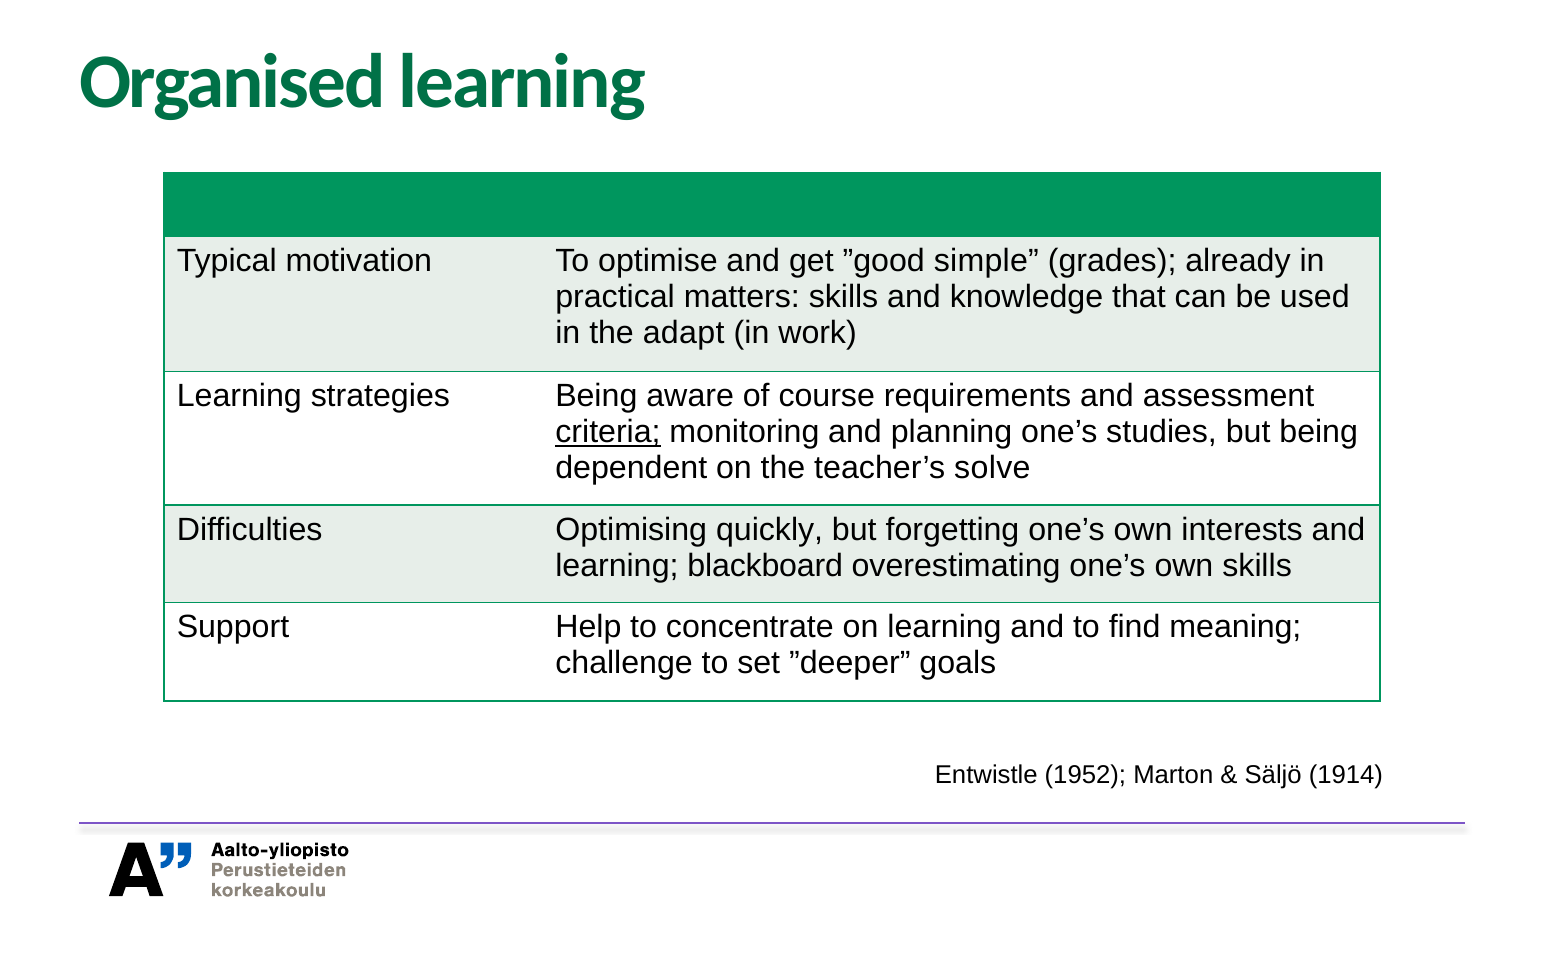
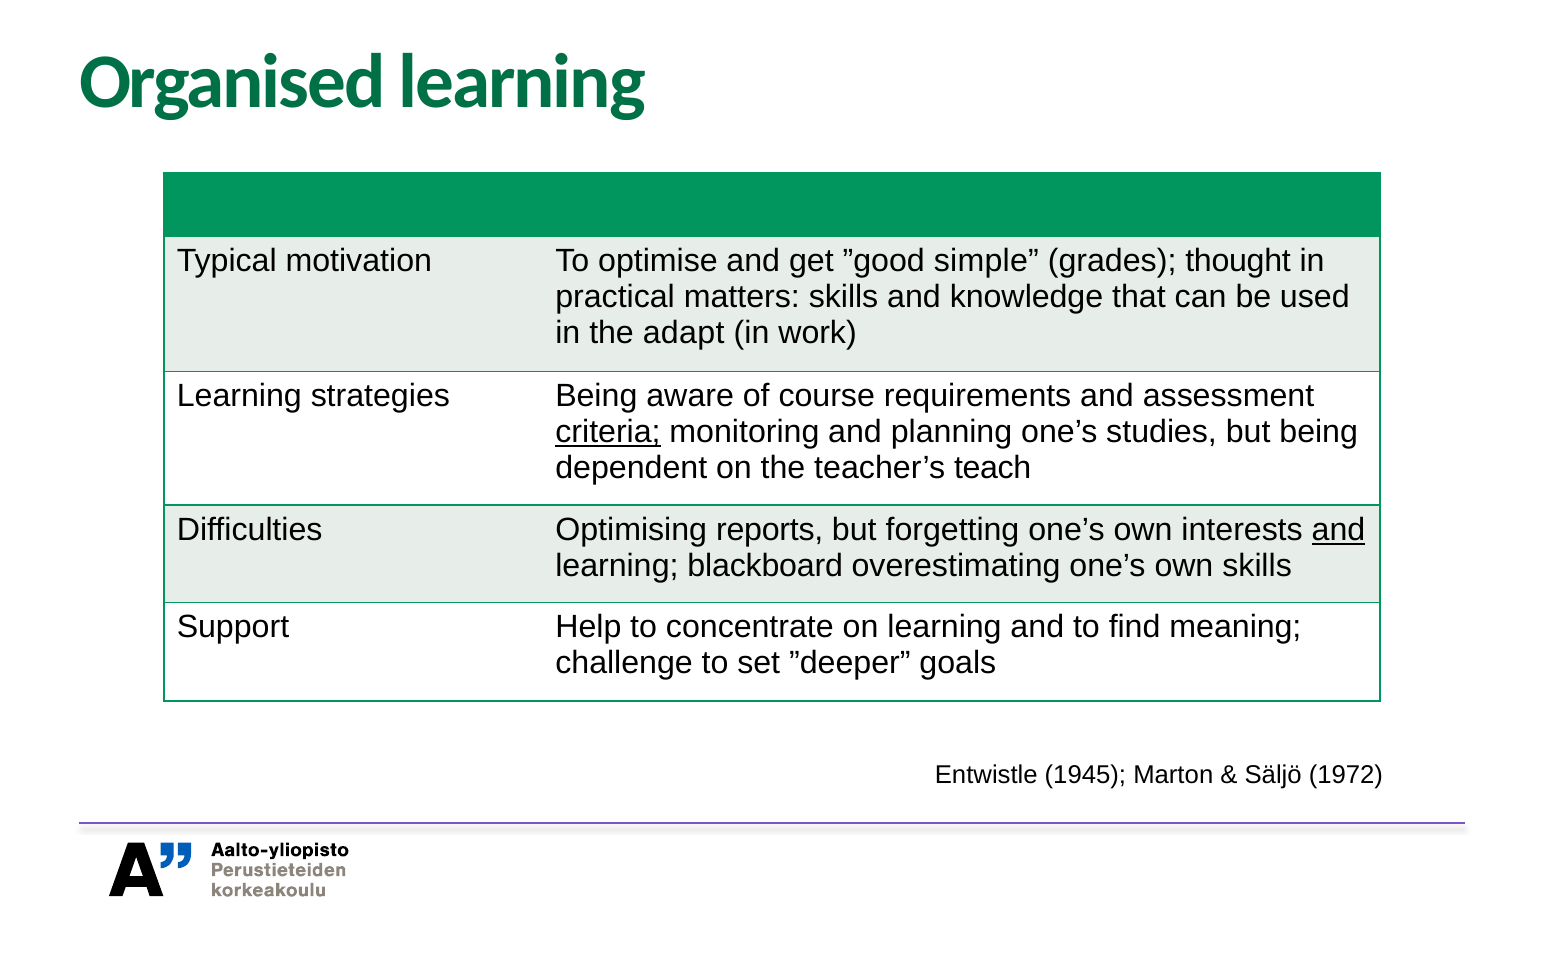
already: already -> thought
solve: solve -> teach
quickly: quickly -> reports
and at (1338, 530) underline: none -> present
1952: 1952 -> 1945
1914: 1914 -> 1972
